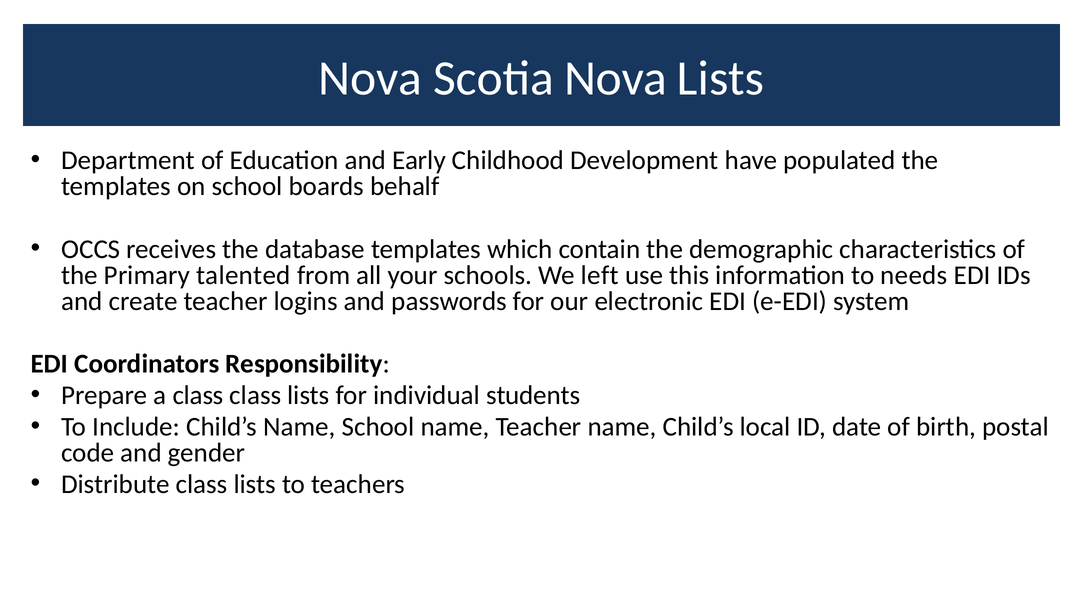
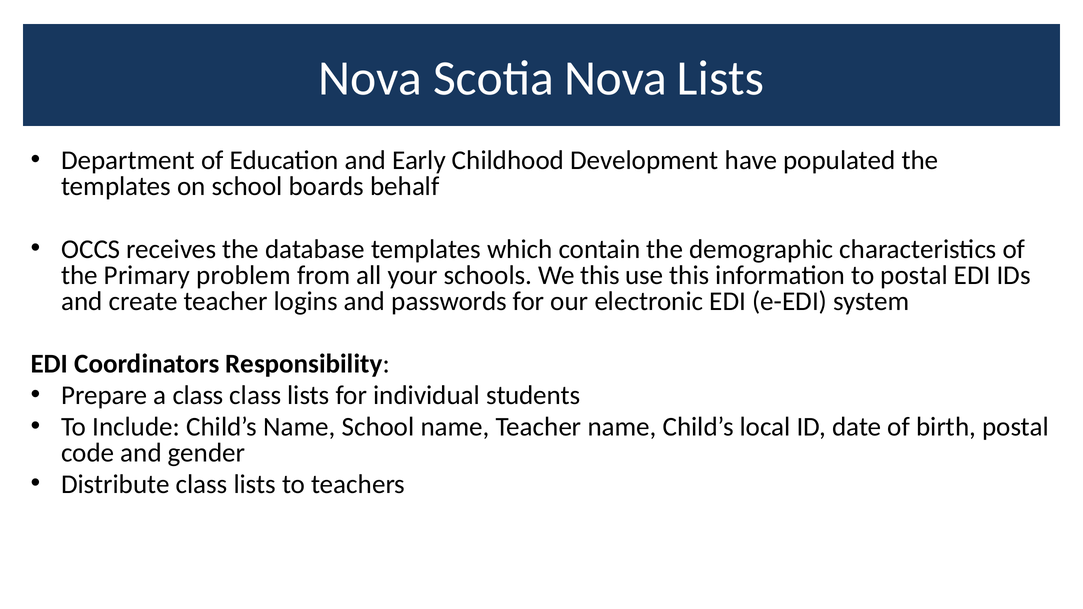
talented: talented -> problem
We left: left -> this
to needs: needs -> postal
